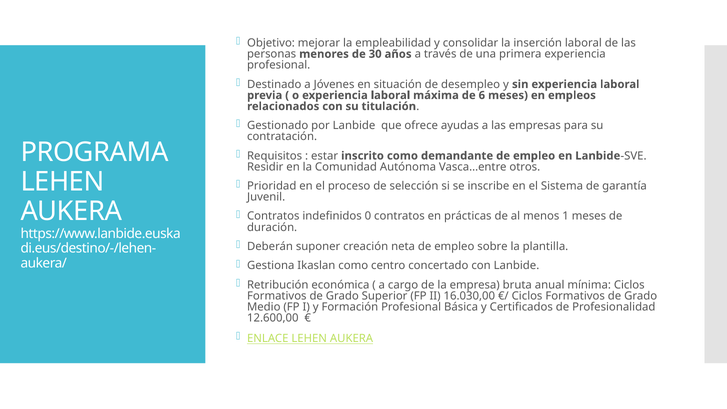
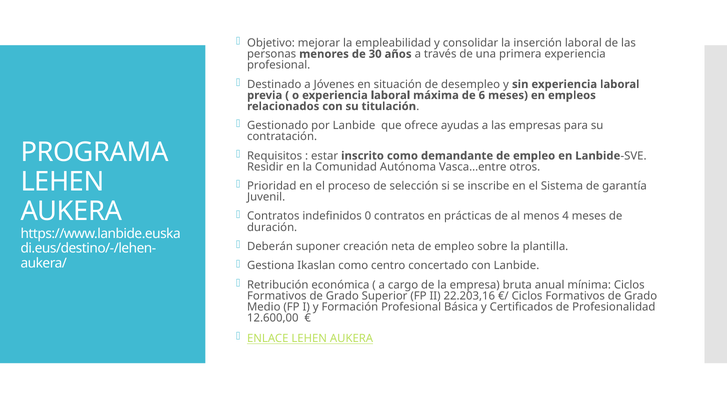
1: 1 -> 4
16.030,00: 16.030,00 -> 22.203,16
